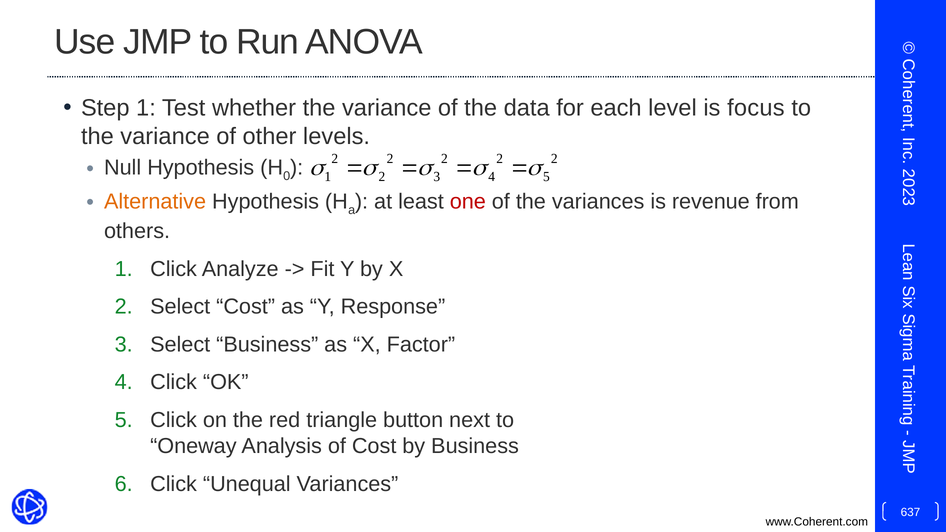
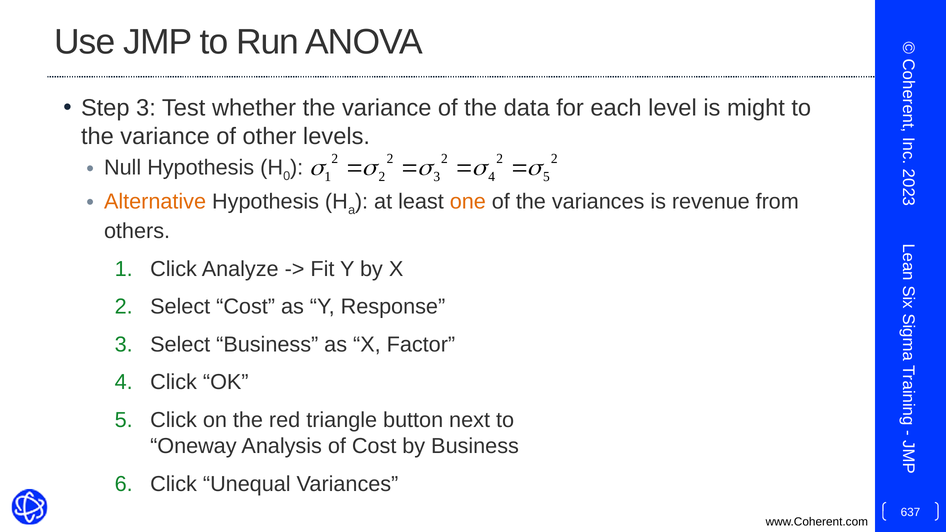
Step 1: 1 -> 3
focus: focus -> might
one colour: red -> orange
